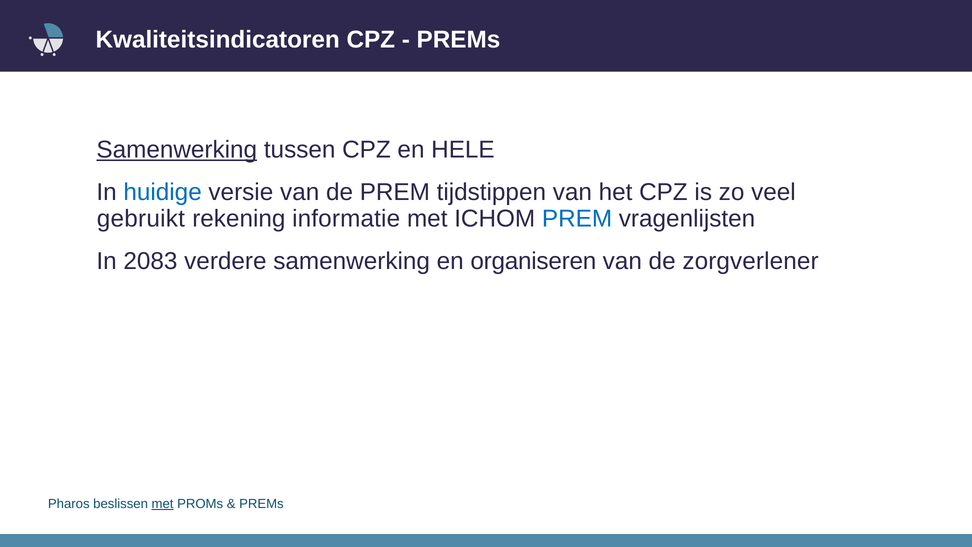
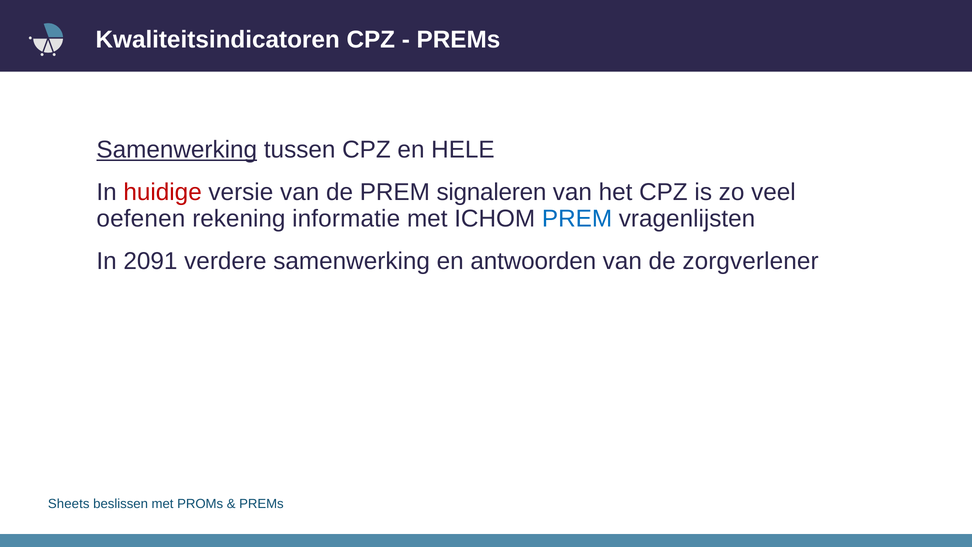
huidige colour: blue -> red
tijdstippen: tijdstippen -> signaleren
gebruikt: gebruikt -> oefenen
2083: 2083 -> 2091
organiseren: organiseren -> antwoorden
Pharos: Pharos -> Sheets
met at (163, 504) underline: present -> none
